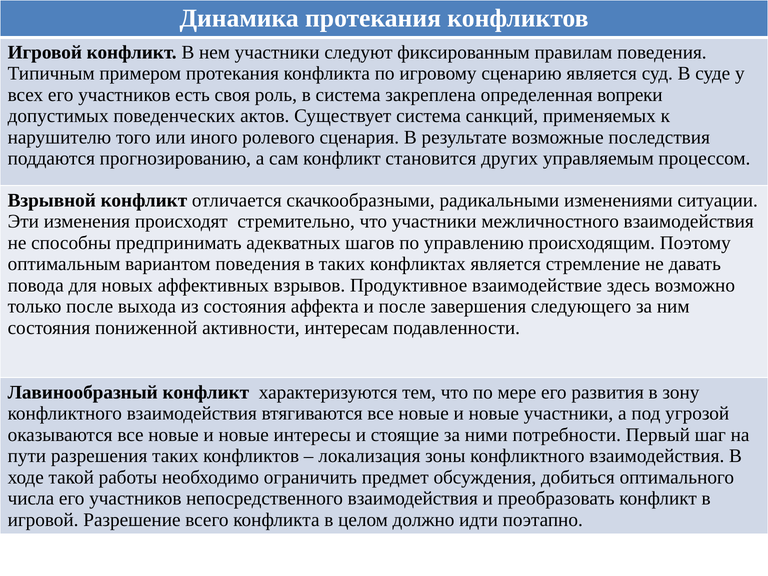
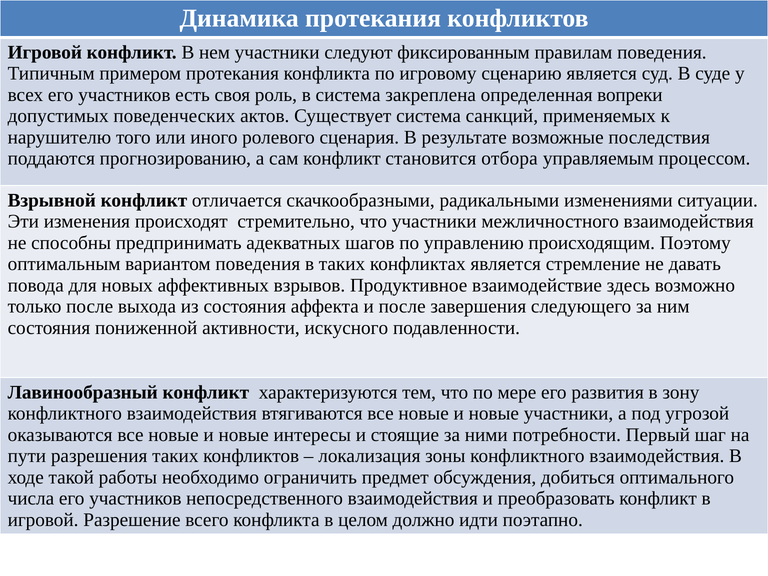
других: других -> отбора
интересам: интересам -> искусного
